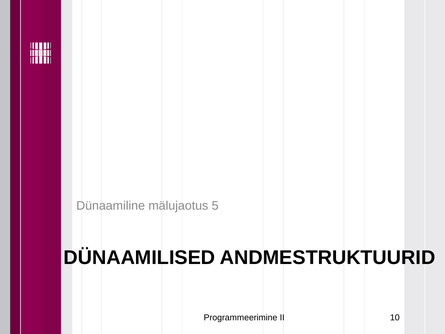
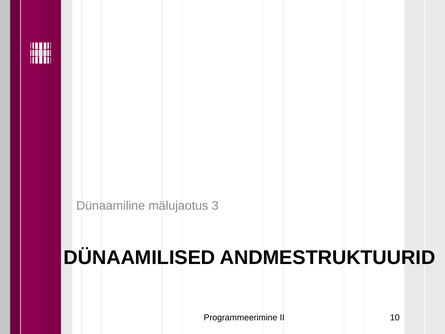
5: 5 -> 3
